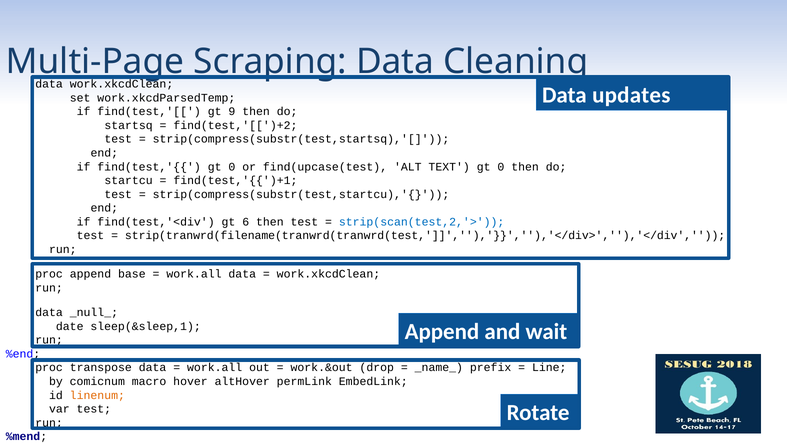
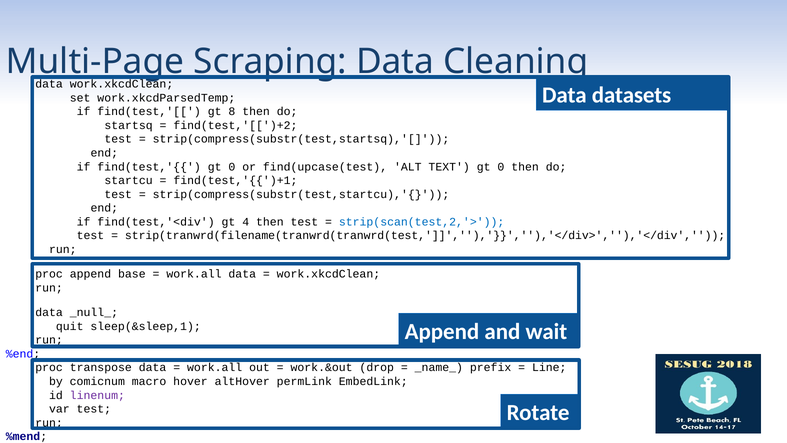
updates: updates -> datasets
9: 9 -> 8
6: 6 -> 4
date: date -> quit
linenum colour: orange -> purple
